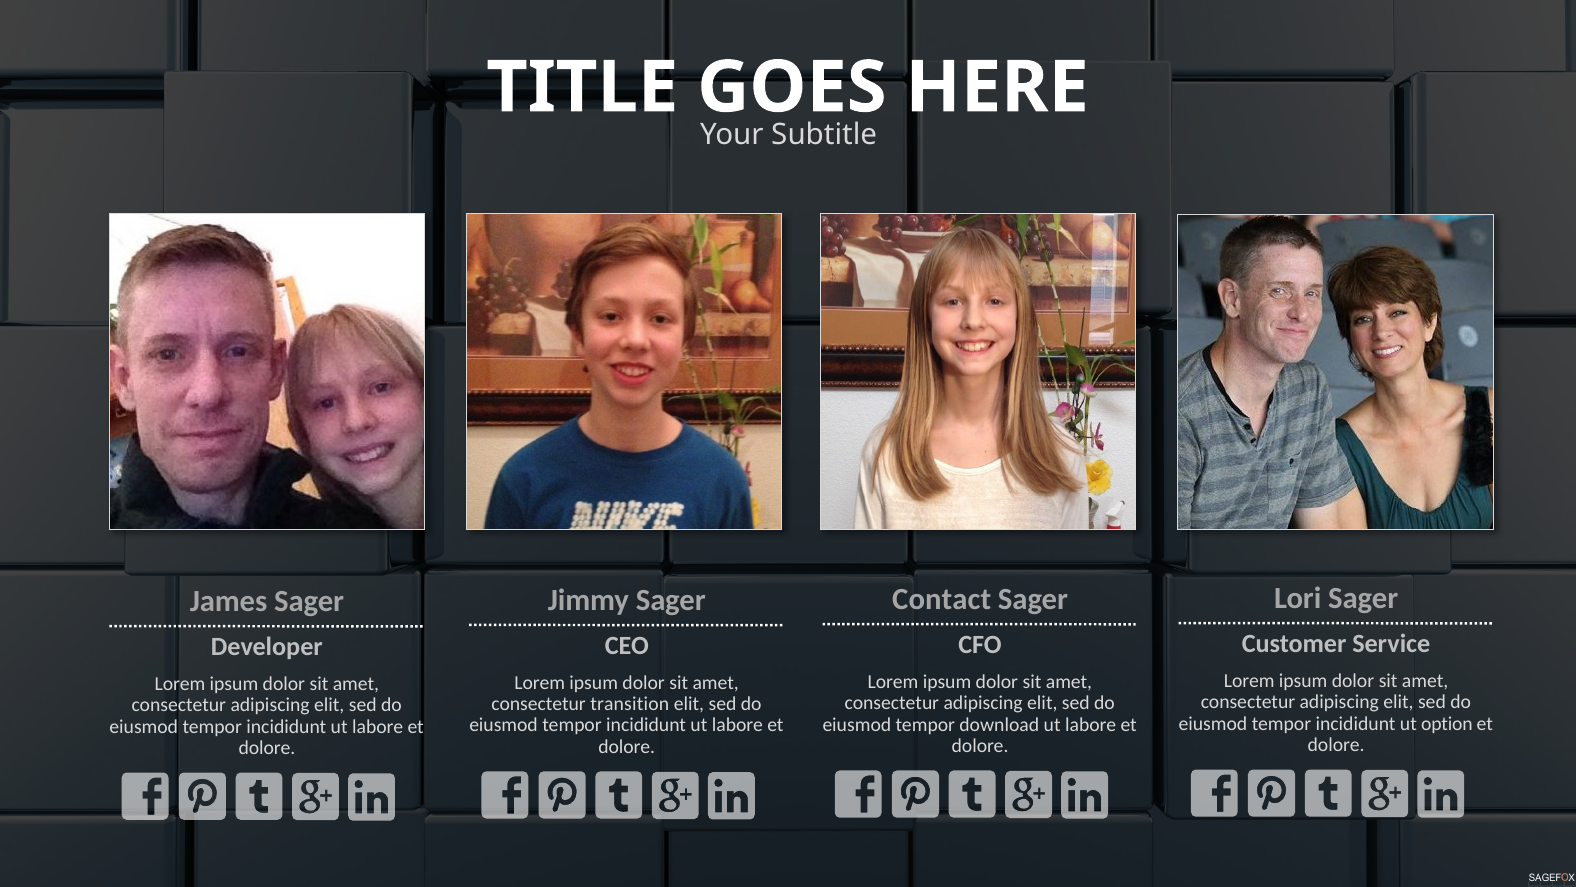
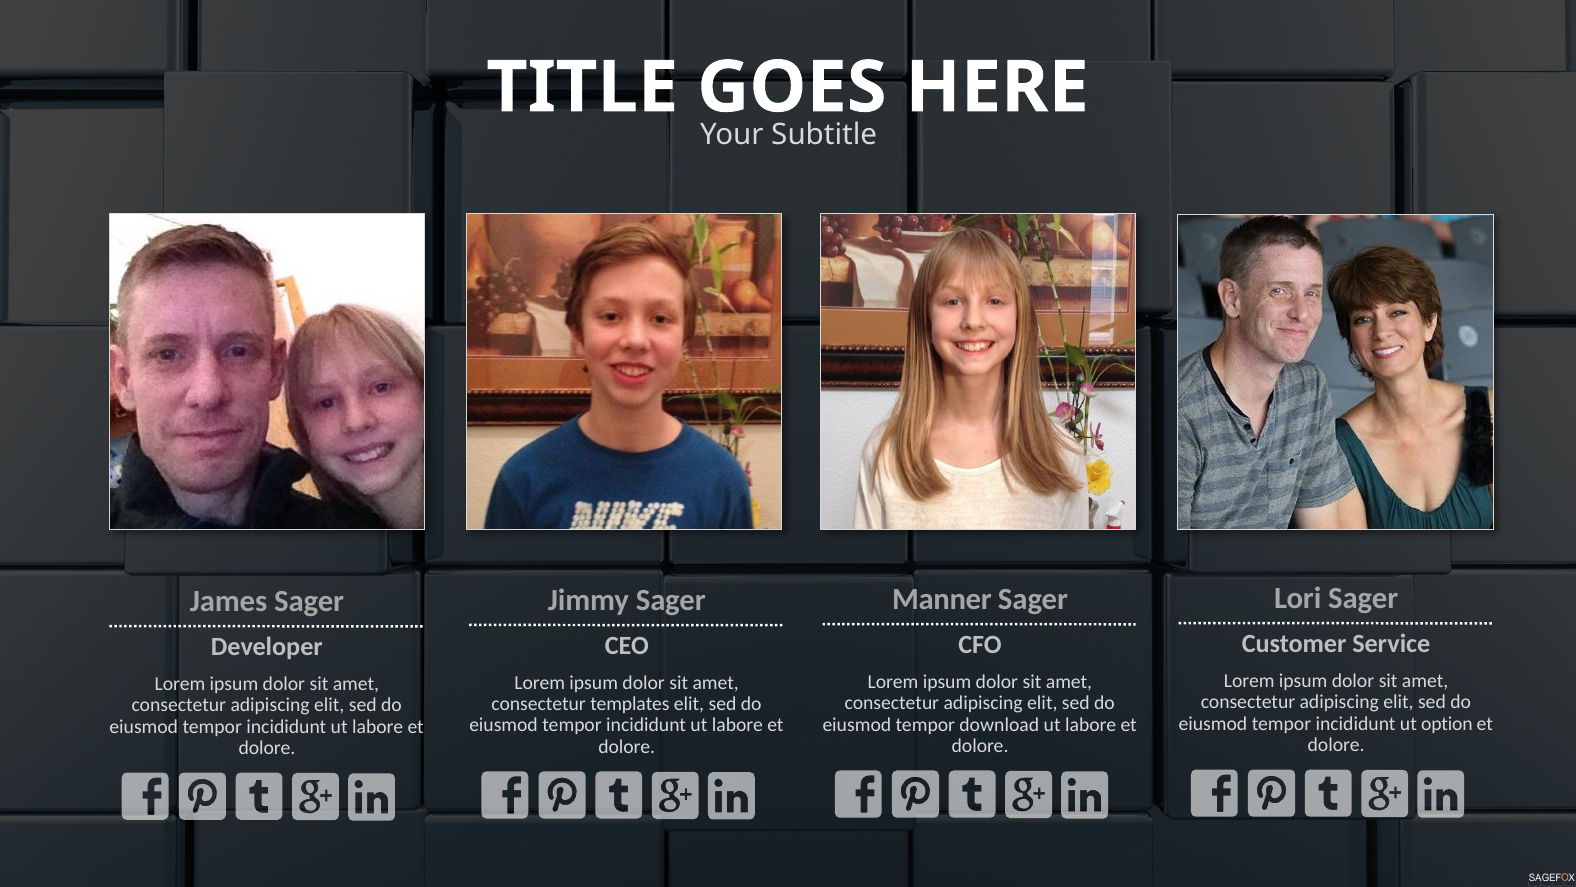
Contact: Contact -> Manner
transition: transition -> templates
